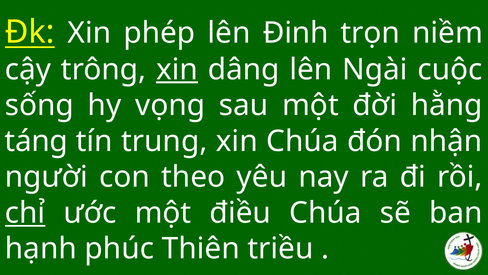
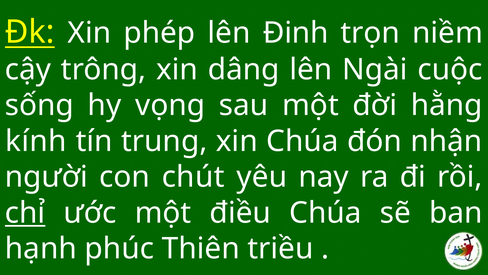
xin at (177, 69) underline: present -> none
táng: táng -> kính
theo: theo -> chút
